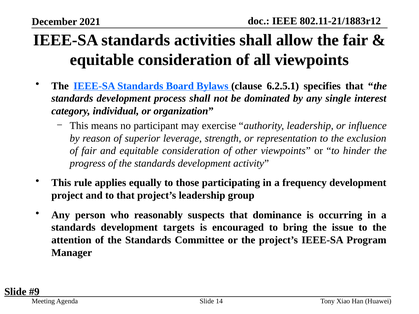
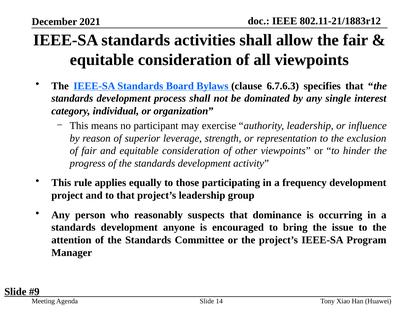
6.2.5.1: 6.2.5.1 -> 6.7.6.3
targets: targets -> anyone
